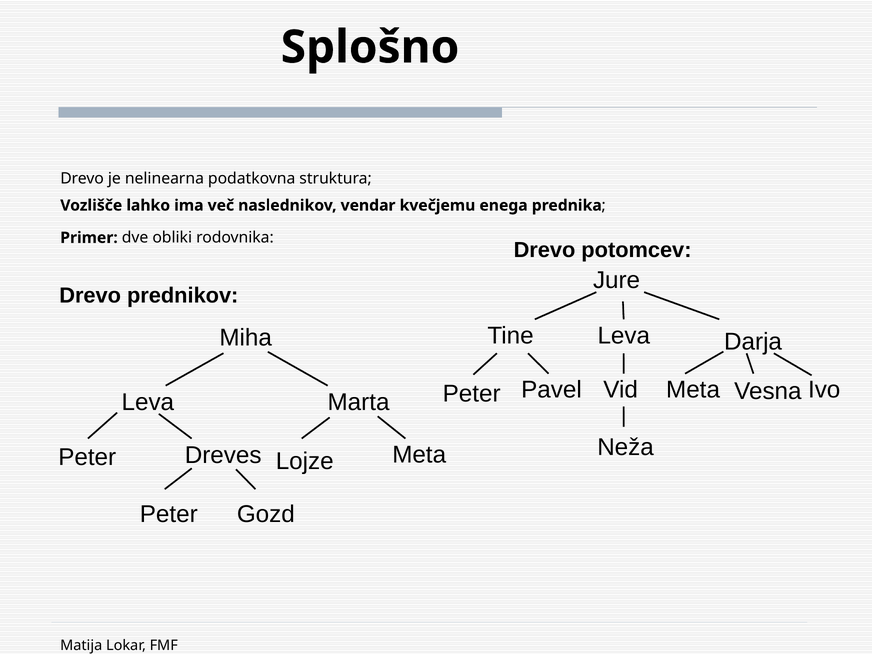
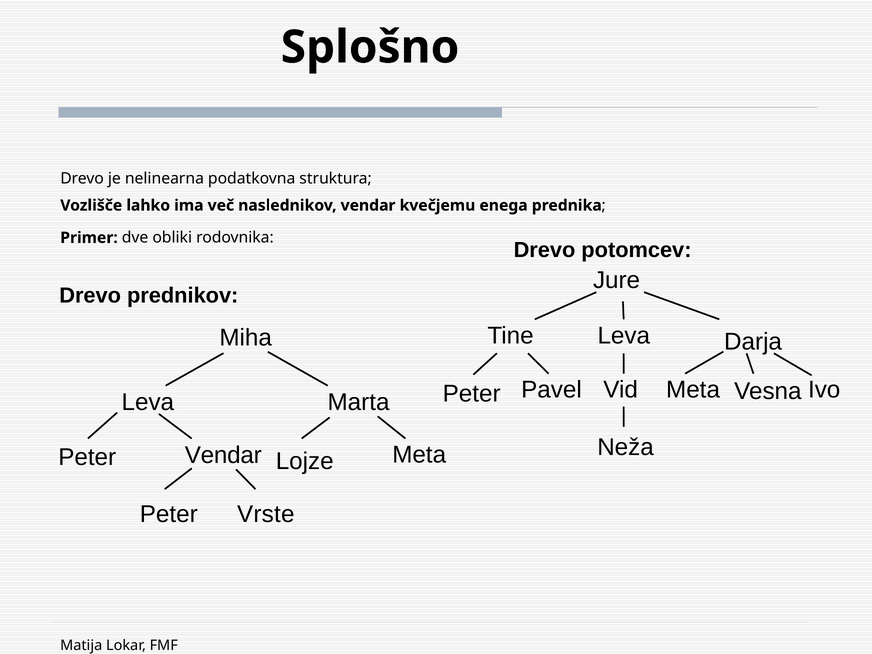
Peter Dreves: Dreves -> Vendar
Gozd: Gozd -> Vrste
